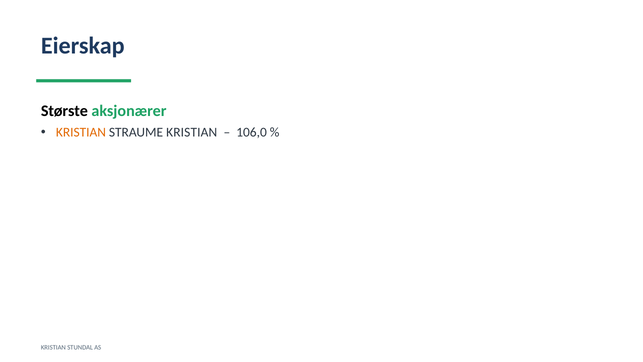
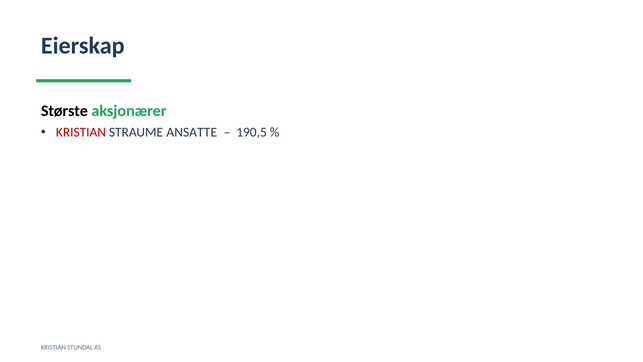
KRISTIAN at (81, 132) colour: orange -> red
STRAUME KRISTIAN: KRISTIAN -> ANSATTE
106,0: 106,0 -> 190,5
